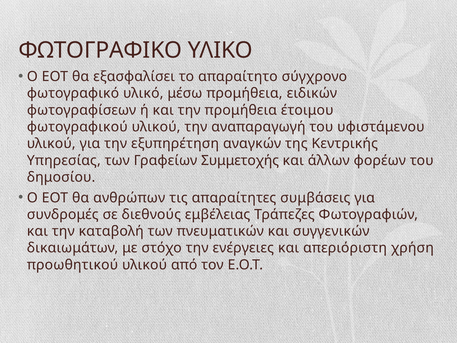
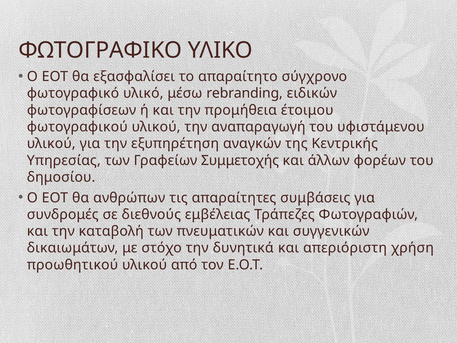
μέσω προμήθεια: προμήθεια -> rebranding
ενέργειες: ενέργειες -> δυνητικά
